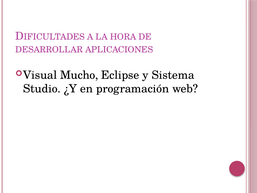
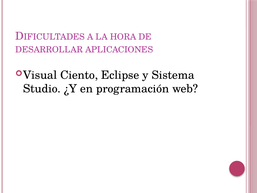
Mucho: Mucho -> Ciento
